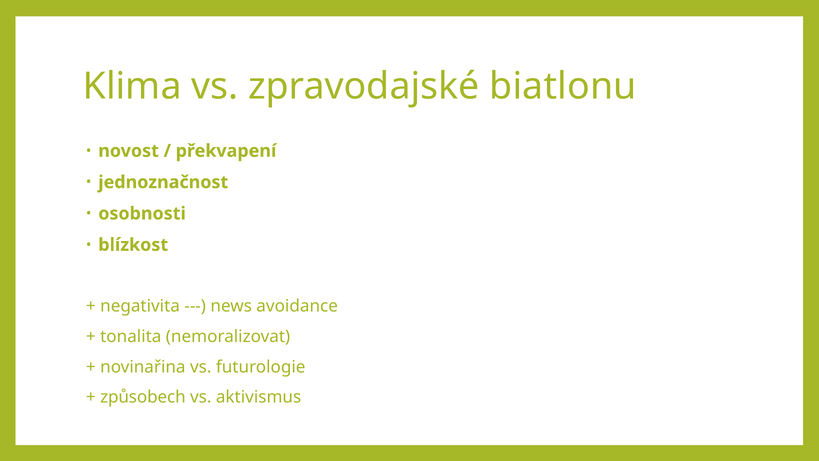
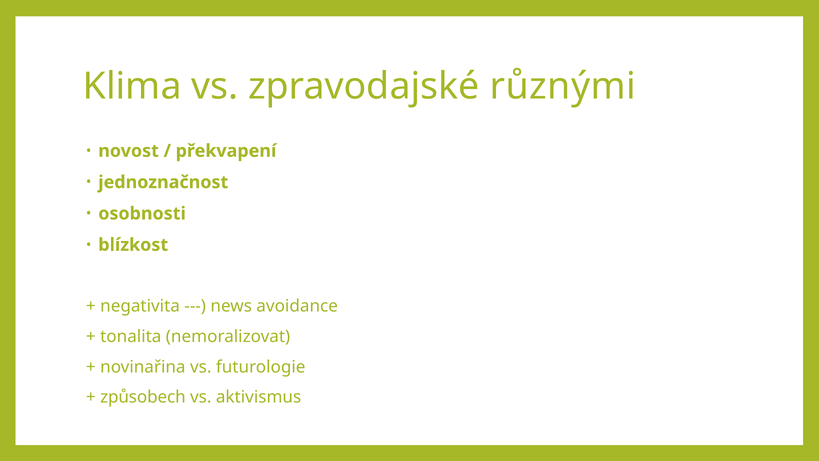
biatlonu: biatlonu -> různými
